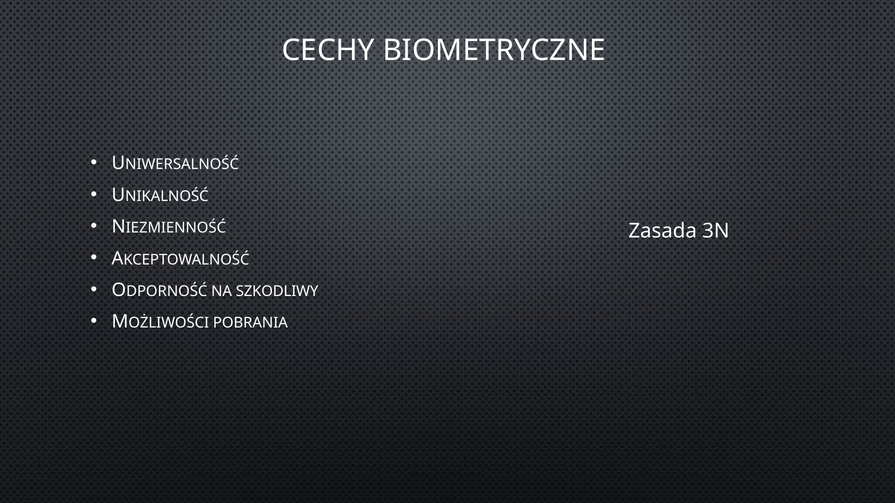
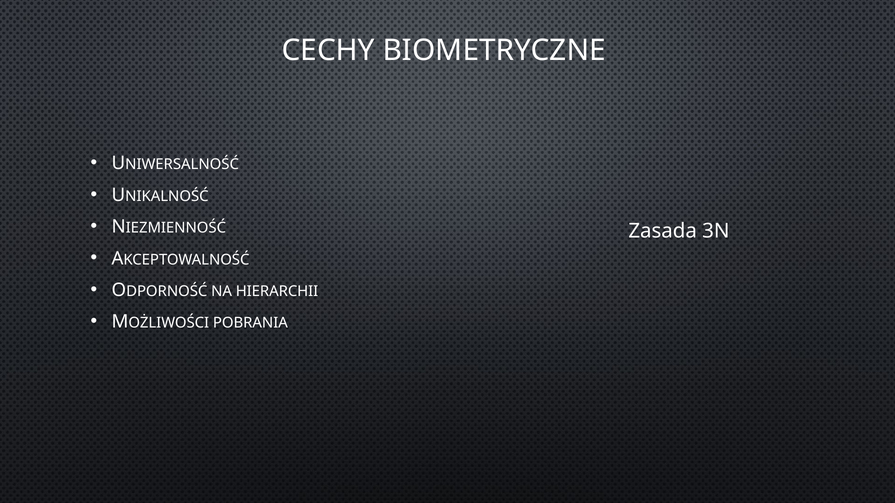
SZKODLIWY: SZKODLIWY -> HIERARCHII
